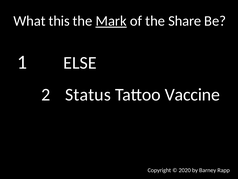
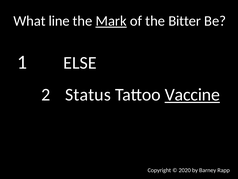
this: this -> line
Share: Share -> Bitter
Vaccine underline: none -> present
